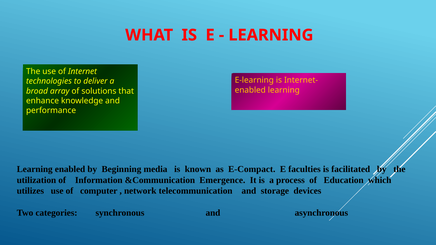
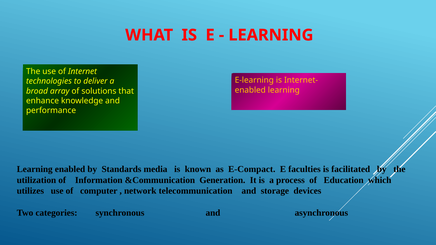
Beginning: Beginning -> Standards
Emergence: Emergence -> Generation
